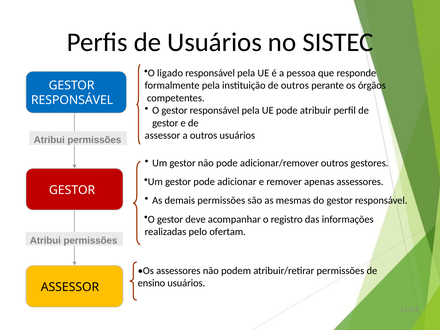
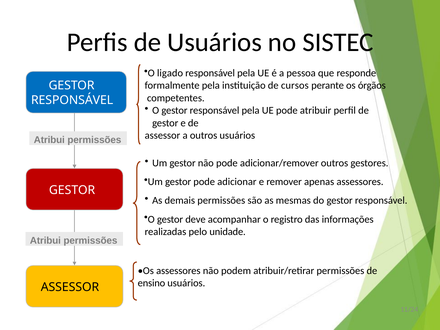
de outros: outros -> cursos
ofertam: ofertam -> unidade
